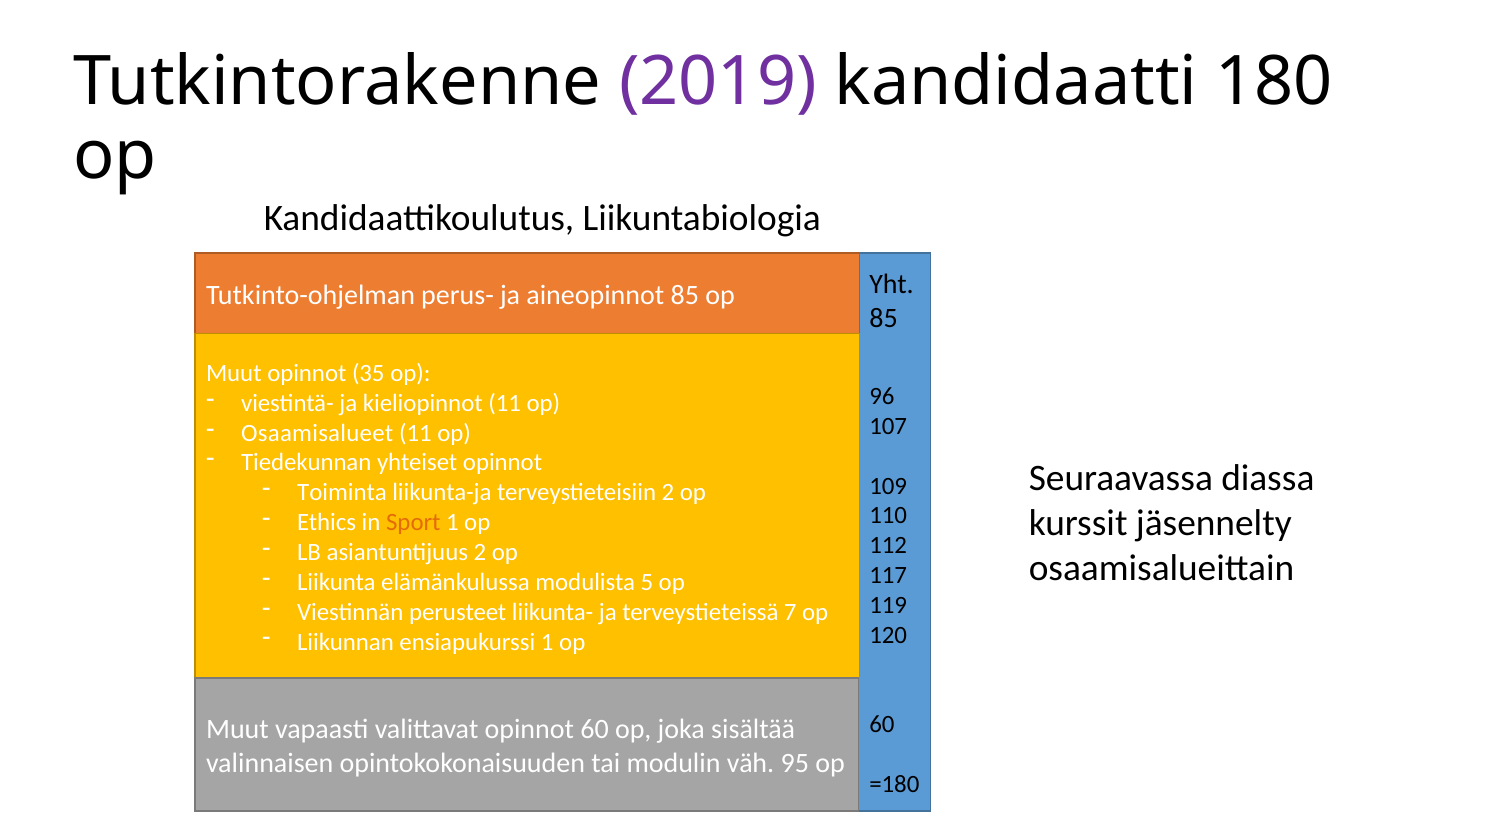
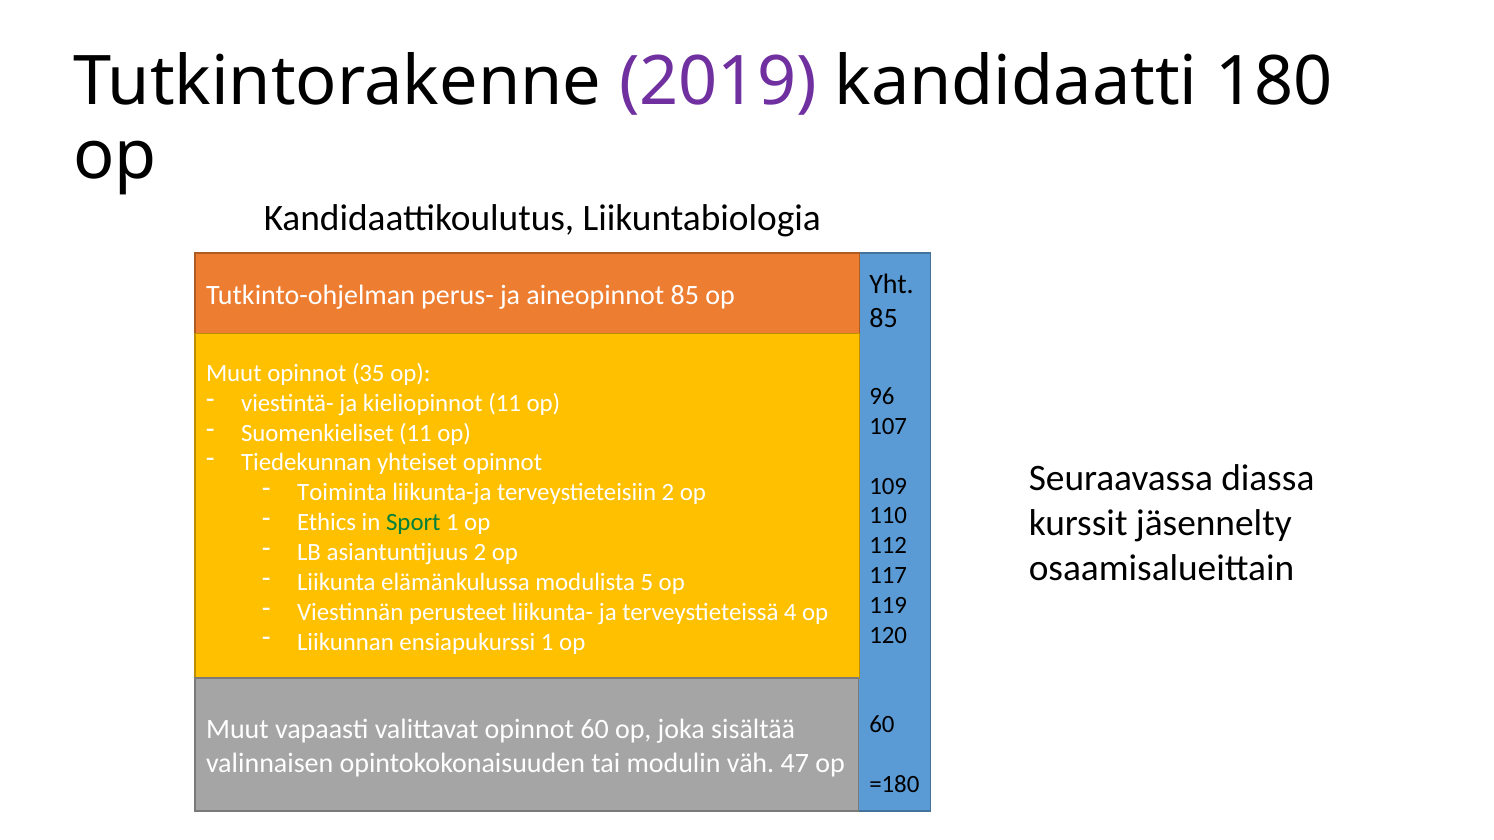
Osaamisalueet: Osaamisalueet -> Suomenkieliset
Sport colour: orange -> green
7: 7 -> 4
95: 95 -> 47
